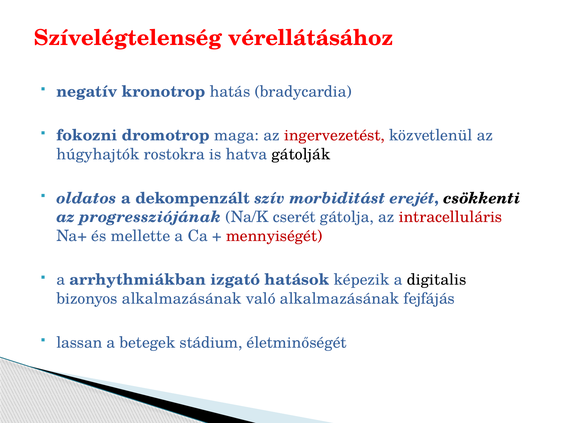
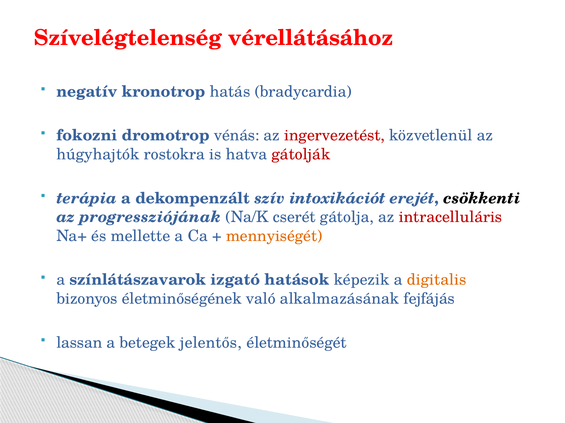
maga: maga -> vénás
gátolják colour: black -> red
oldatos: oldatos -> terápia
morbiditást: morbiditást -> intoxikációt
mennyiségét colour: red -> orange
arrhythmiákban: arrhythmiákban -> színlátászavarok
digitalis colour: black -> orange
bizonyos alkalmazásának: alkalmazásának -> életminőségének
stádium: stádium -> jelentős
